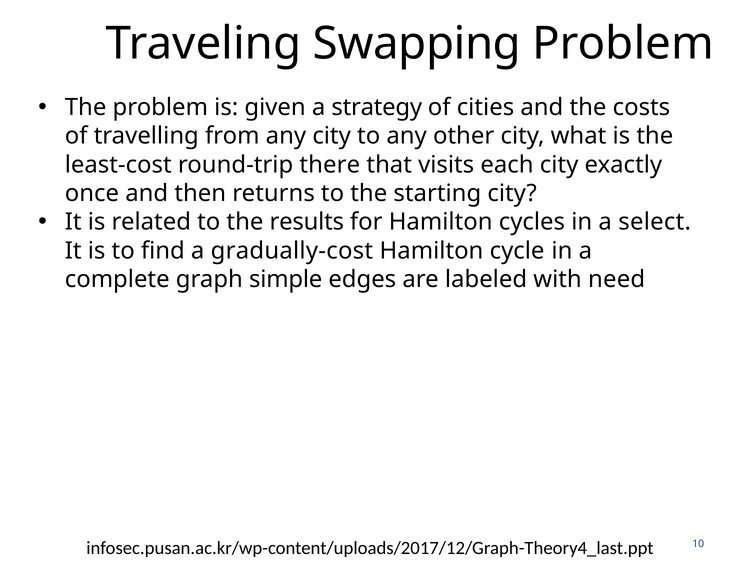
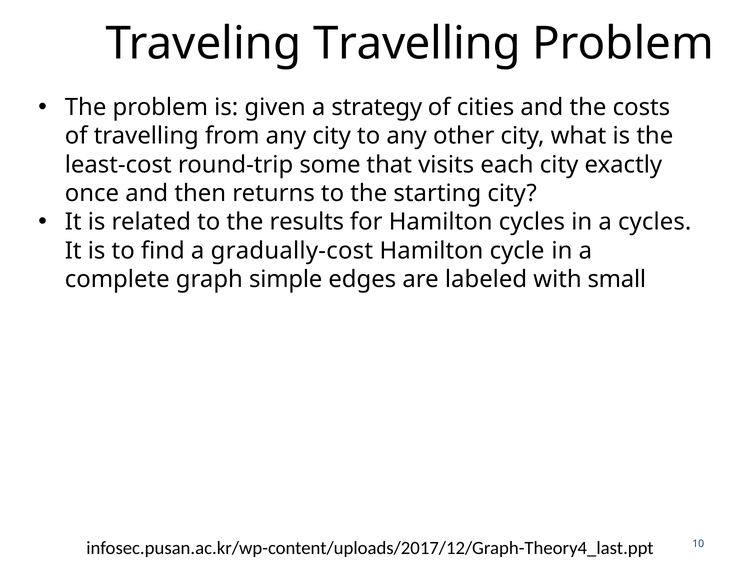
Traveling Swapping: Swapping -> Travelling
there: there -> some
a select: select -> cycles
need: need -> small
